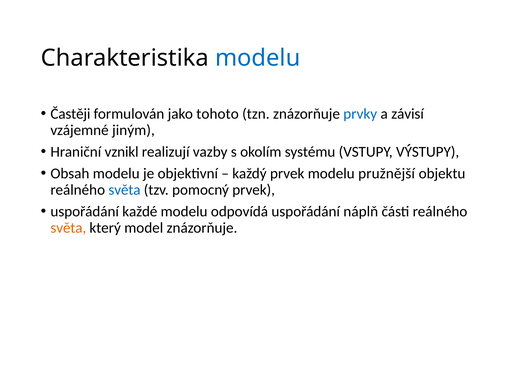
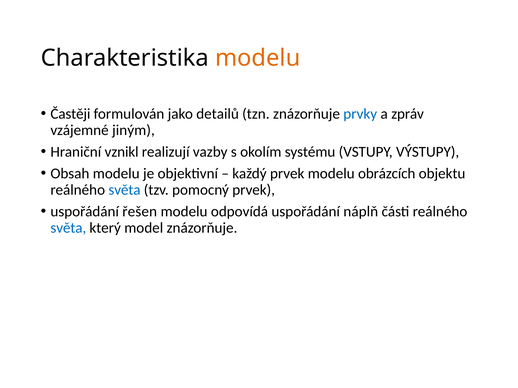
modelu at (258, 58) colour: blue -> orange
tohoto: tohoto -> detailů
závisí: závisí -> zpráv
pružnější: pružnější -> obrázcích
každé: každé -> řešen
světa at (68, 228) colour: orange -> blue
